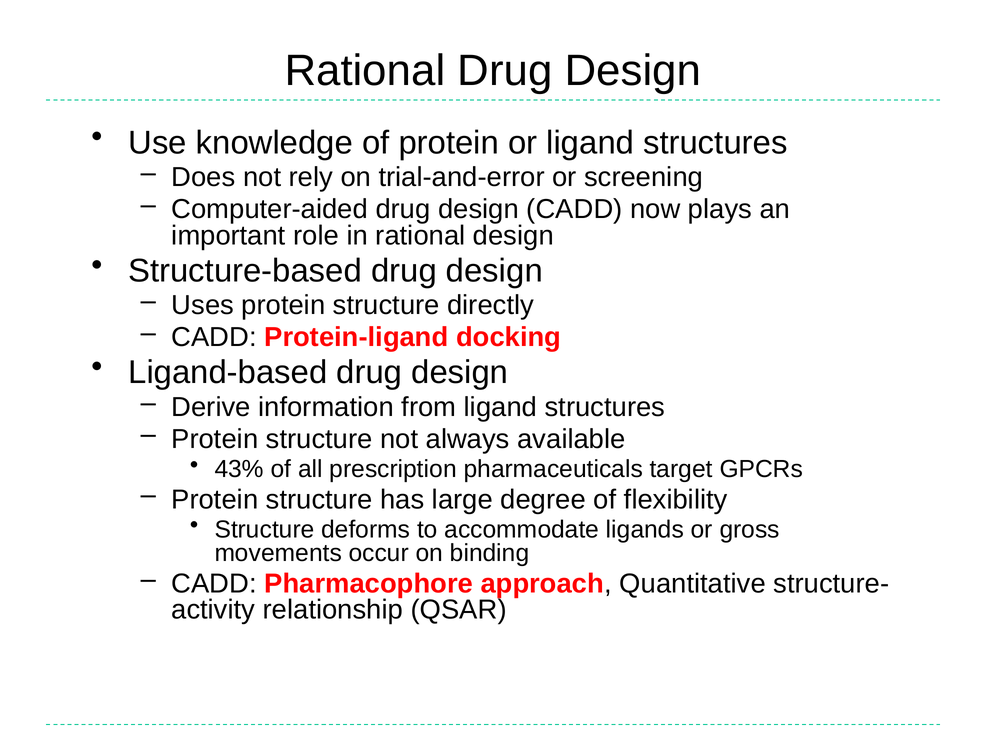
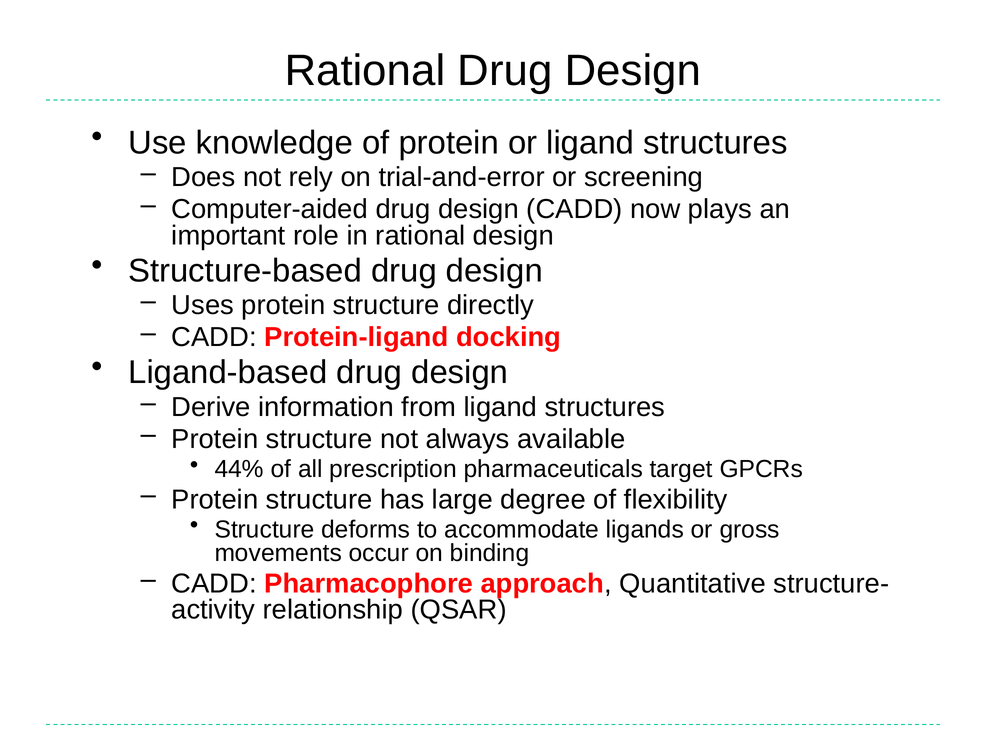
43%: 43% -> 44%
